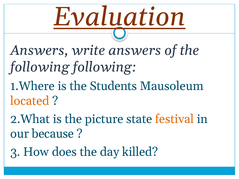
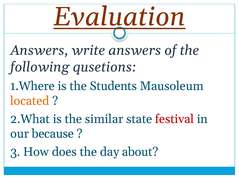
following following: following -> qusetions
picture: picture -> similar
festival colour: orange -> red
killed: killed -> about
